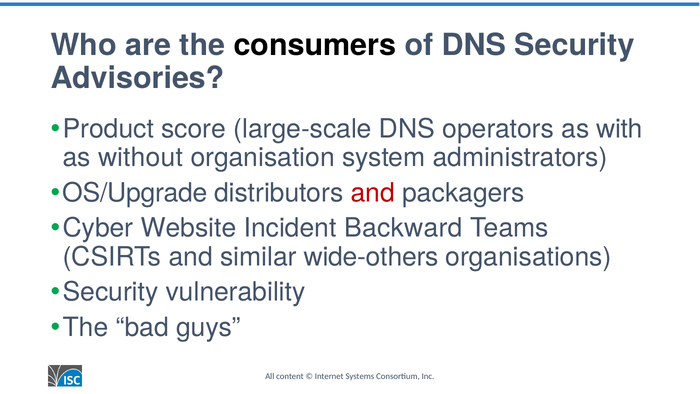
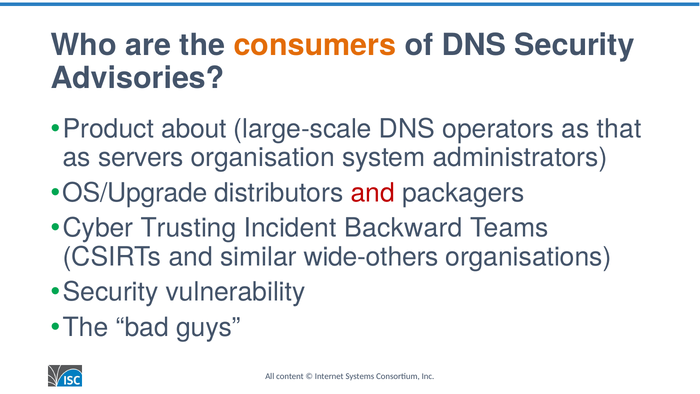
consumers colour: black -> orange
score: score -> about
with: with -> that
without: without -> servers
Website: Website -> Trusting
